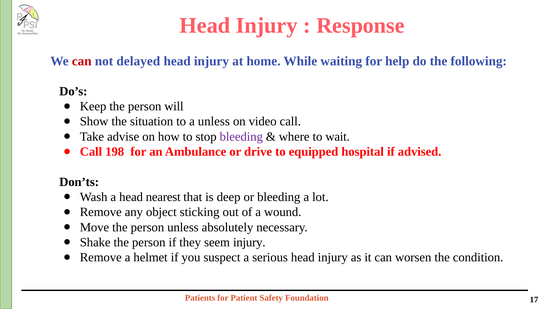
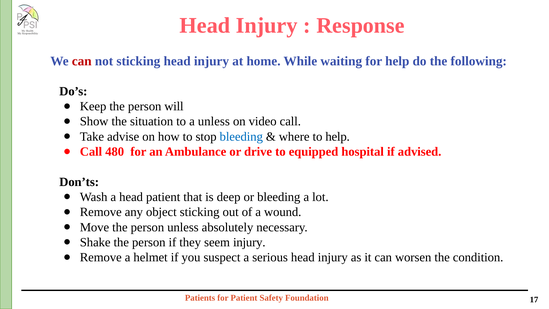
not delayed: delayed -> sticking
bleeding at (241, 136) colour: purple -> blue
to wait: wait -> help
198: 198 -> 480
head nearest: nearest -> patient
